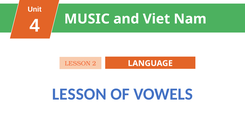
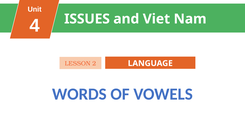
MUSIC: MUSIC -> ISSUES
LESSON at (79, 94): LESSON -> WORDS
